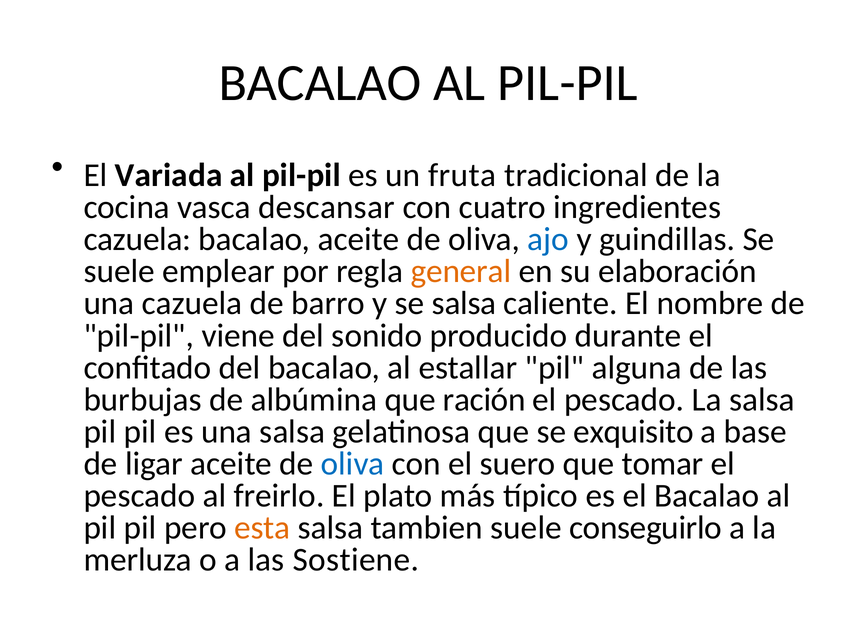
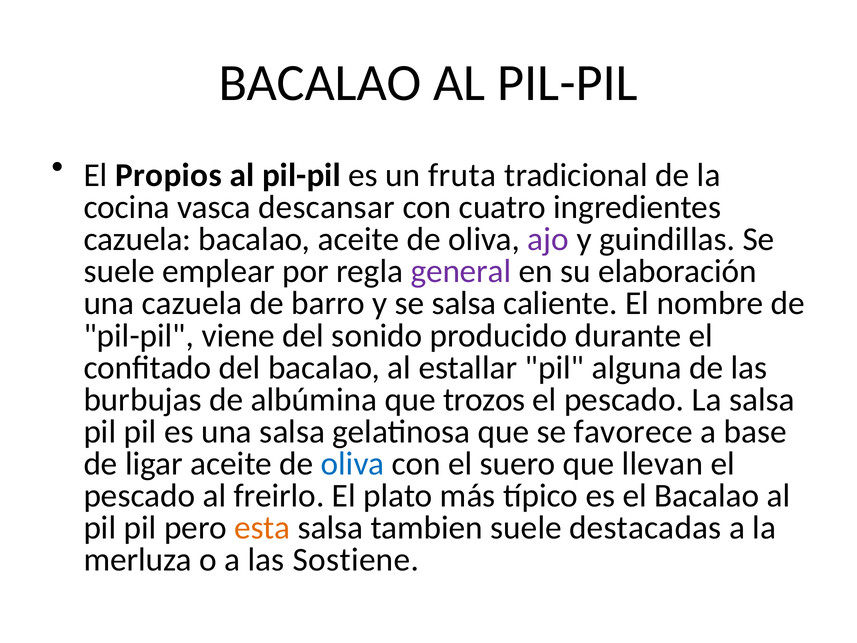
Variada: Variada -> Propios
ajo colour: blue -> purple
general colour: orange -> purple
ración: ración -> trozos
exquisito: exquisito -> favorece
tomar: tomar -> llevan
conseguirlo: conseguirlo -> destacadas
